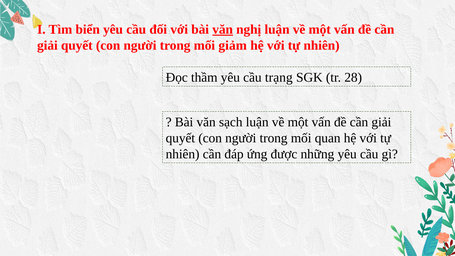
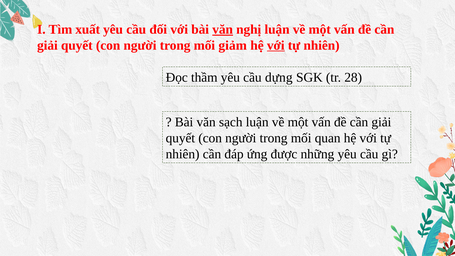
biển: biển -> xuất
với at (276, 45) underline: none -> present
trạng: trạng -> dựng
